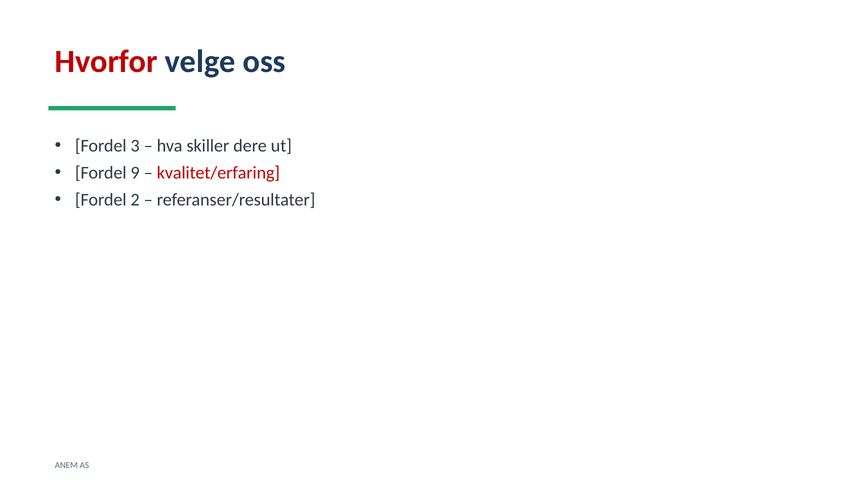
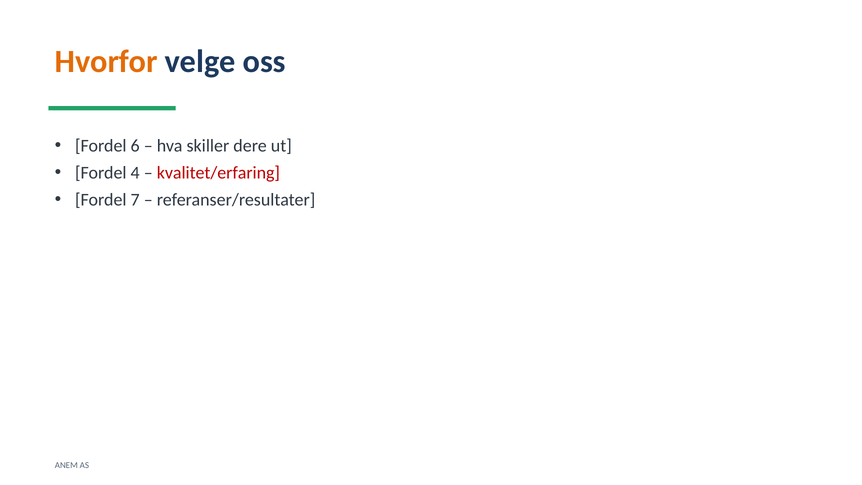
Hvorfor colour: red -> orange
3: 3 -> 6
9: 9 -> 4
2: 2 -> 7
